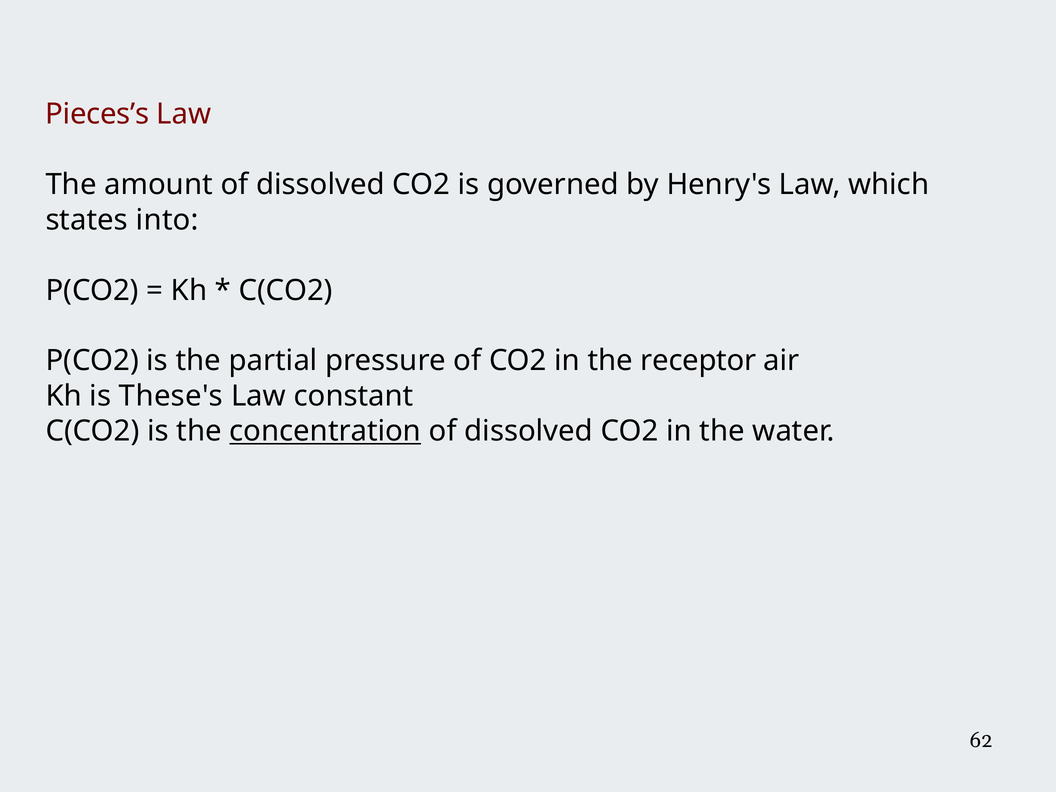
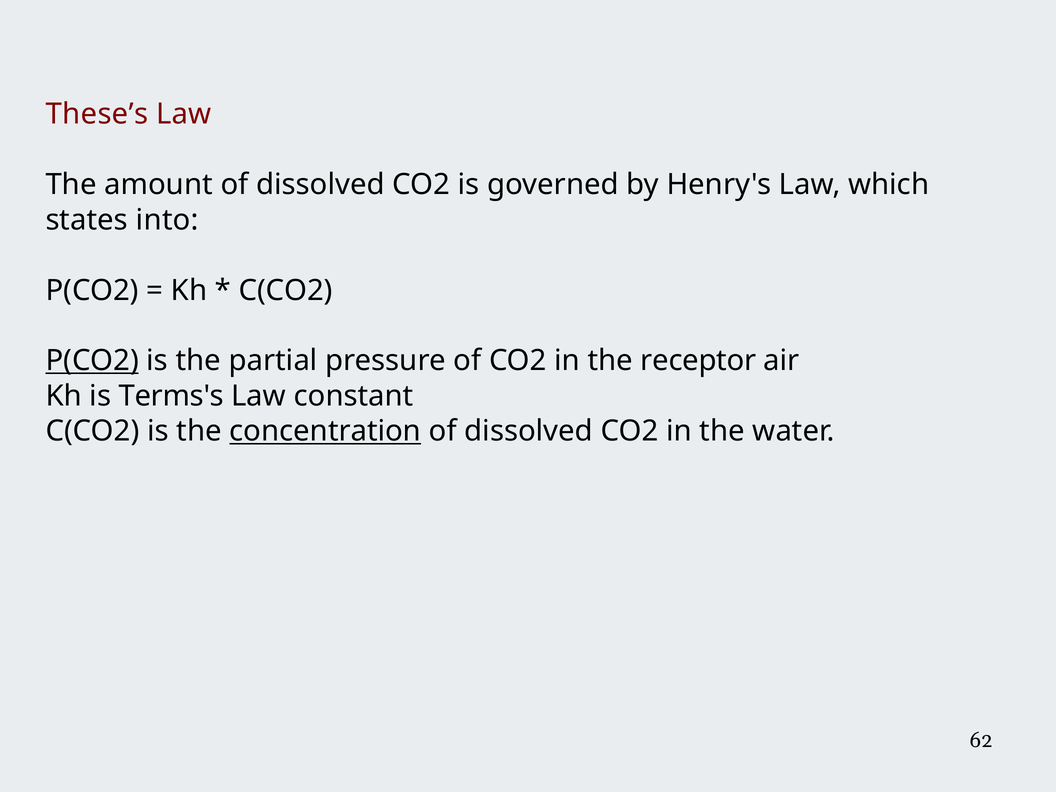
Pieces’s: Pieces’s -> These’s
P(CO2 at (92, 361) underline: none -> present
These's: These's -> Terms's
